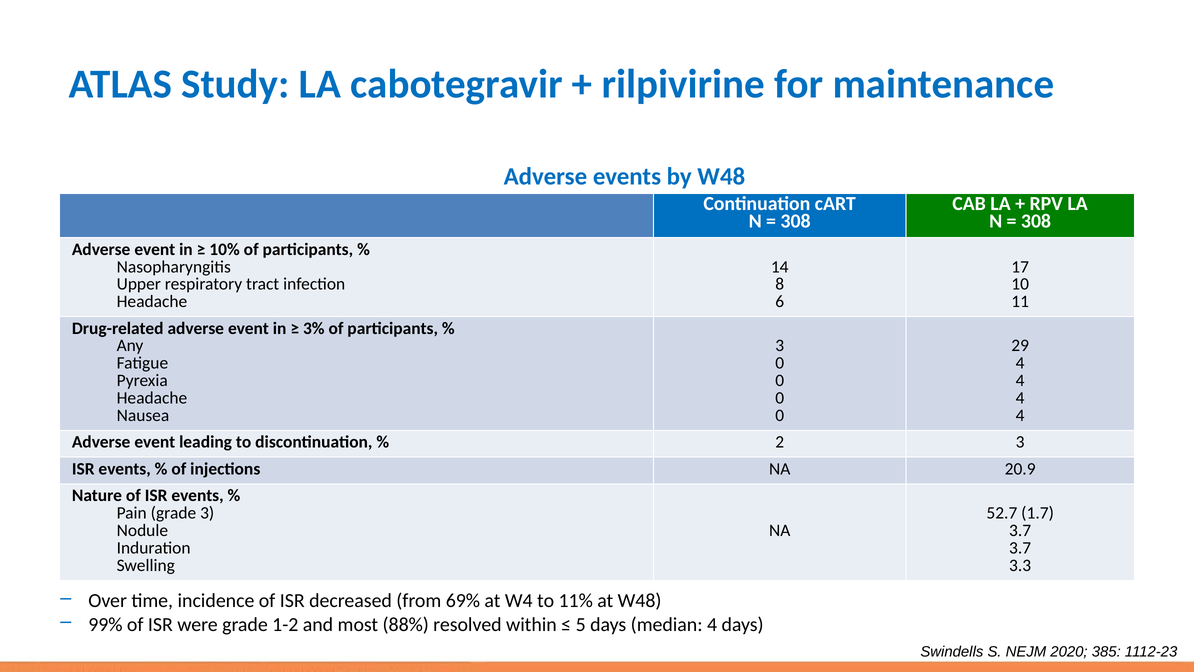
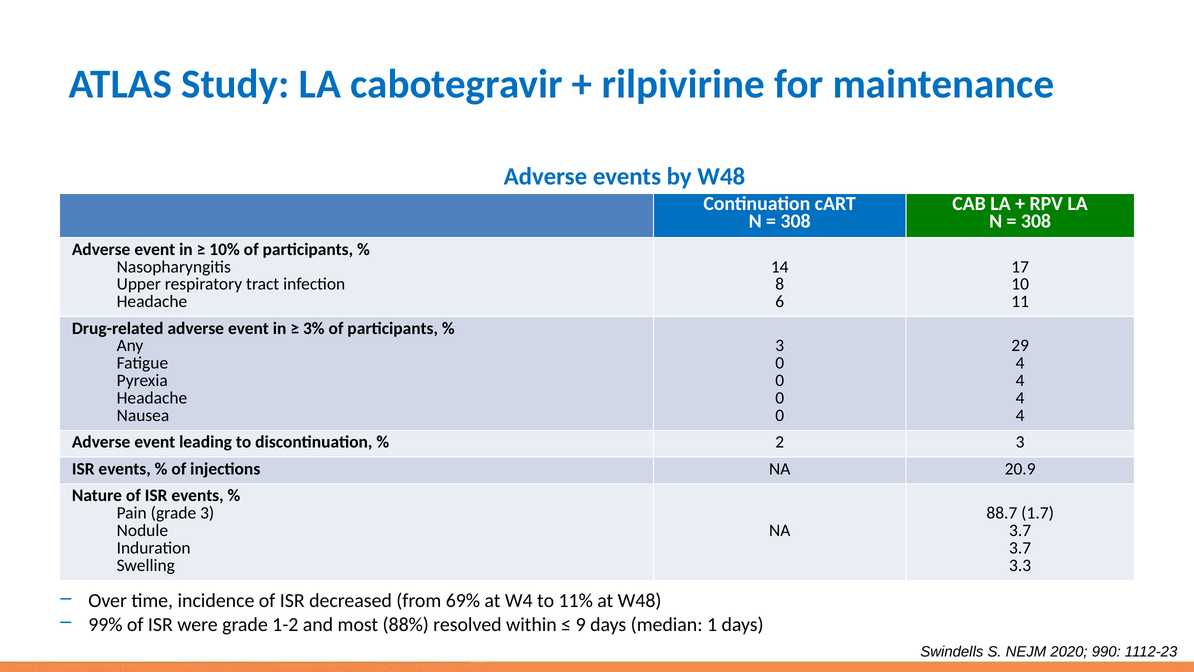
52.7: 52.7 -> 88.7
5: 5 -> 9
median 4: 4 -> 1
385: 385 -> 990
